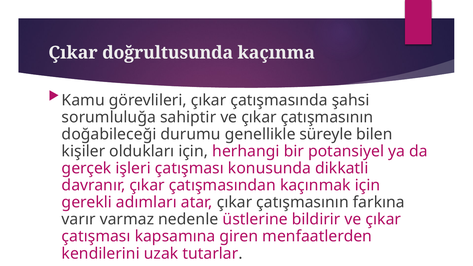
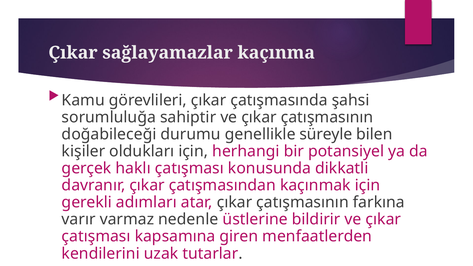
doğrultusunda: doğrultusunda -> sağlayamazlar
işleri: işleri -> haklı
